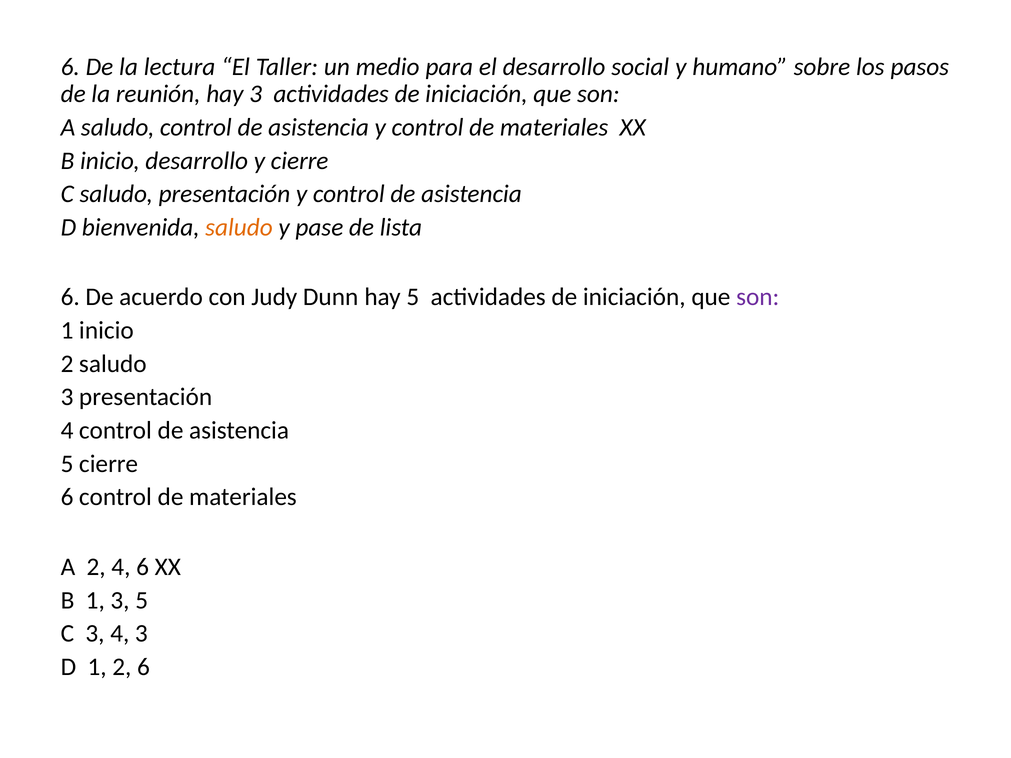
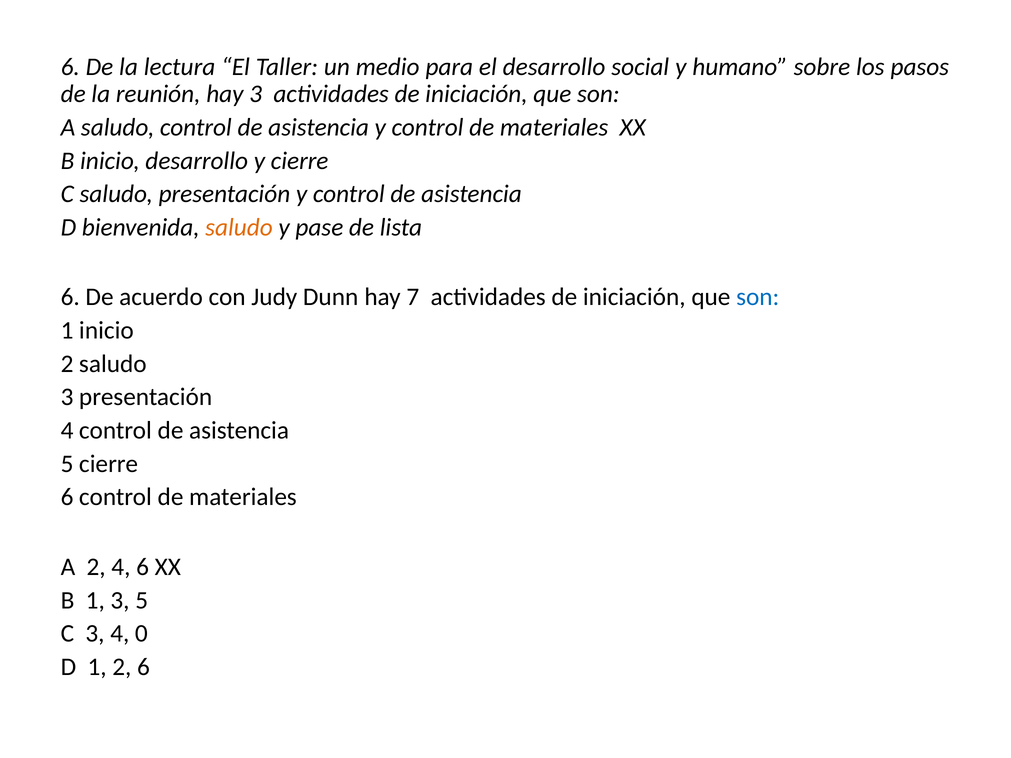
hay 5: 5 -> 7
son at (758, 297) colour: purple -> blue
4 3: 3 -> 0
